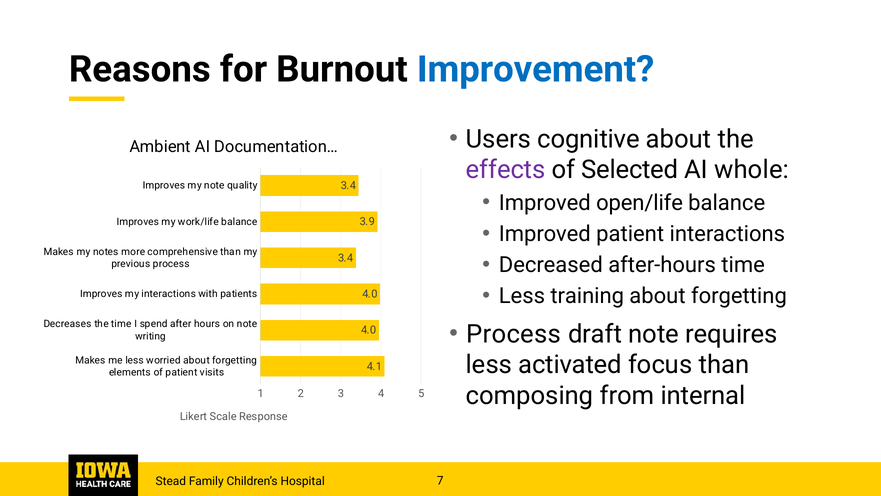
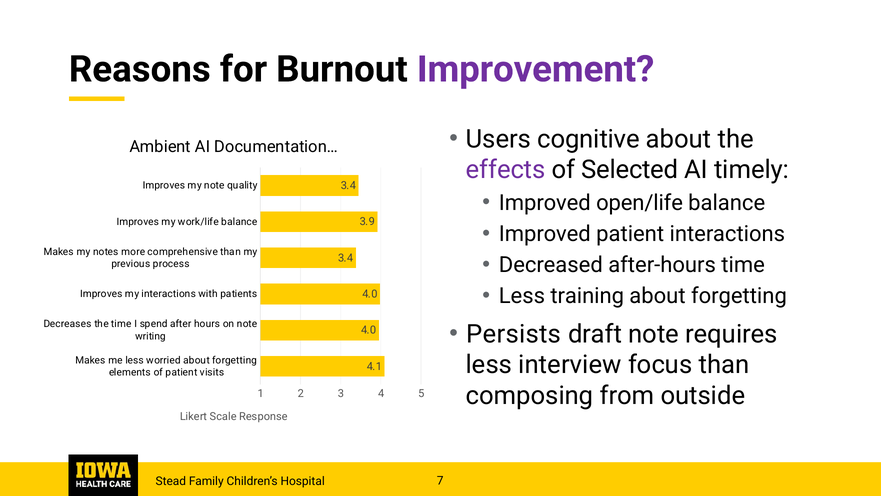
Improvement colour: blue -> purple
whole: whole -> timely
Process at (514, 334): Process -> Persists
activated: activated -> interview
internal: internal -> outside
